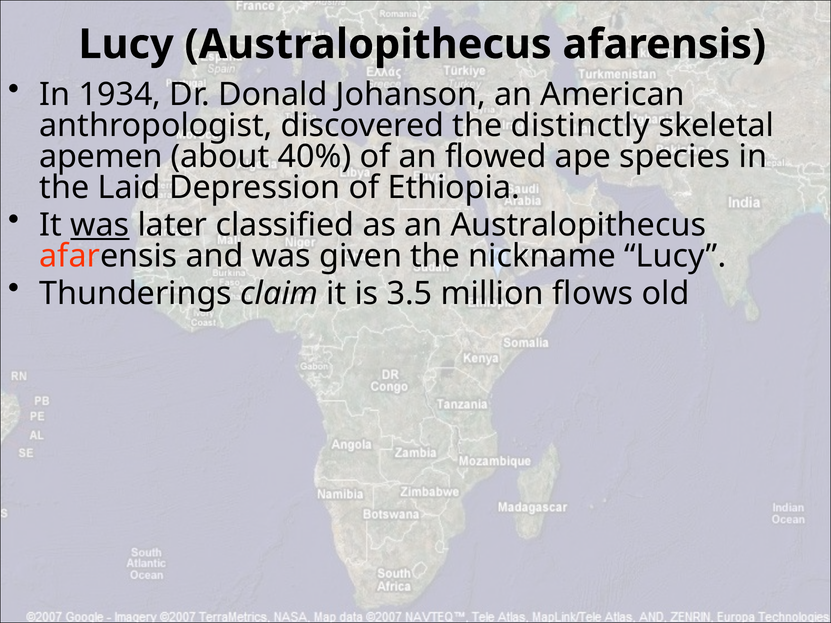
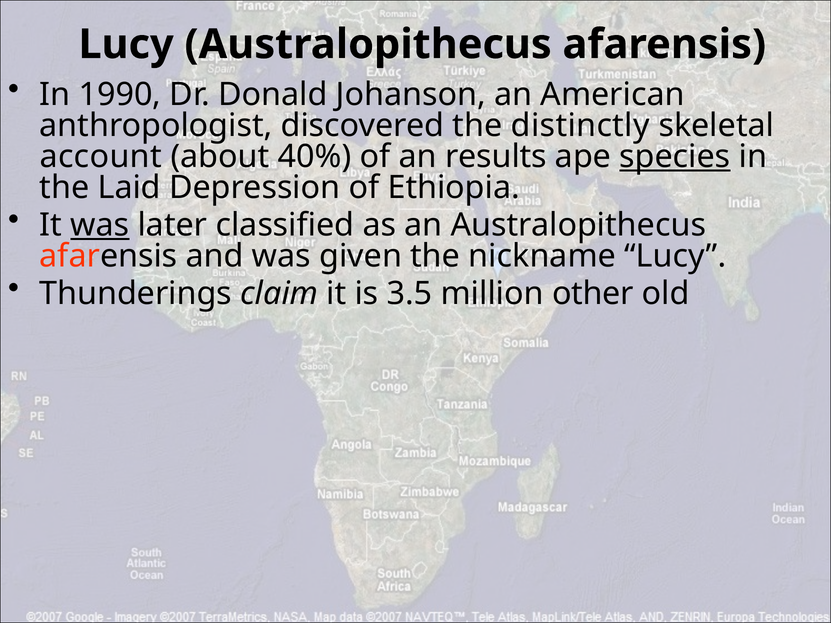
1934: 1934 -> 1990
apemen: apemen -> account
flowed: flowed -> results
species underline: none -> present
flows: flows -> other
